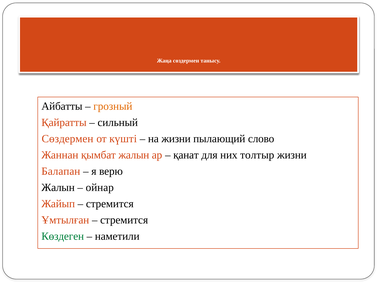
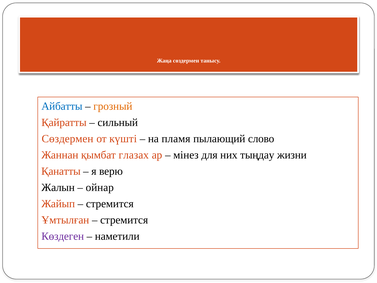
Айбатты colour: black -> blue
на жизни: жизни -> пламя
қымбат жалын: жалын -> глазах
қанат: қанат -> мiнез
толтыр: толтыр -> тыңдау
Балапан: Балапан -> Қанатты
Көздеген colour: green -> purple
